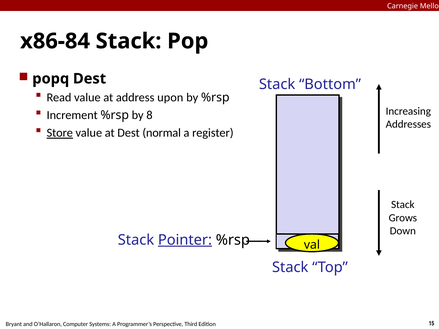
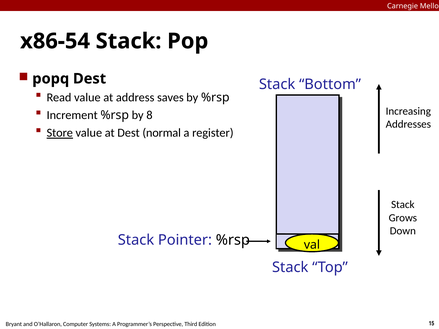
x86-84: x86-84 -> x86-54
upon: upon -> saves
Pointer underline: present -> none
